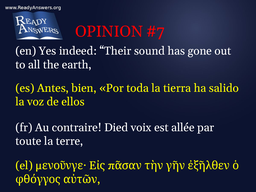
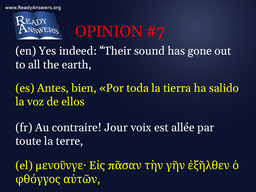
Died: Died -> Jour
